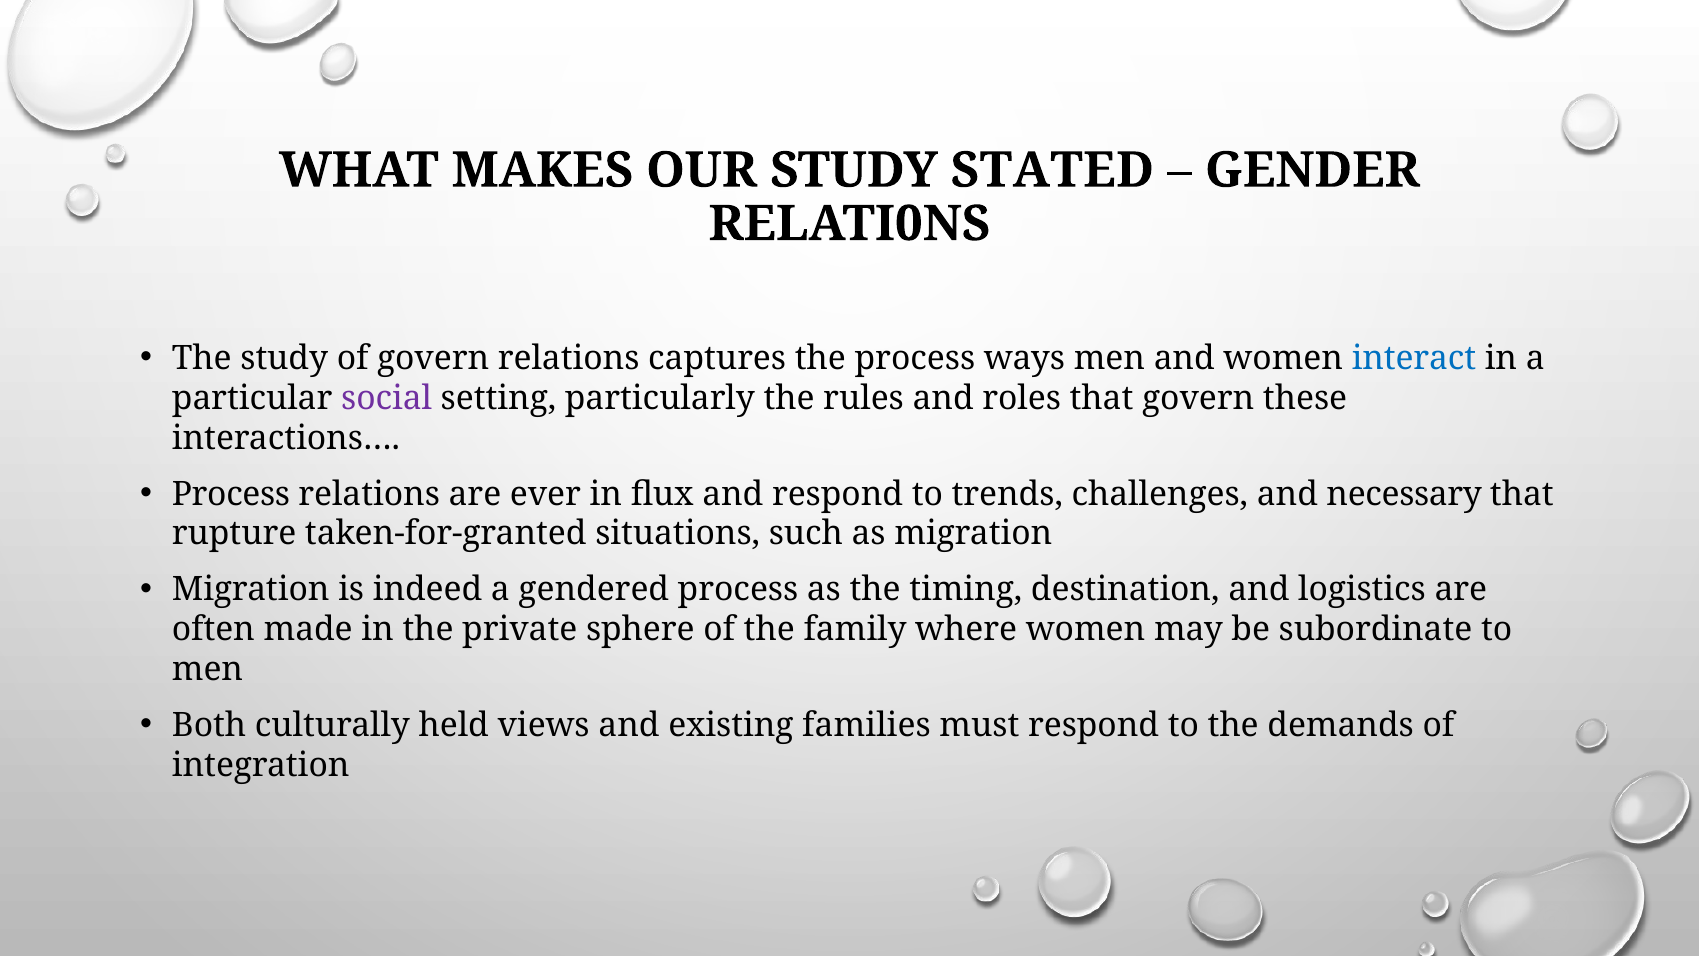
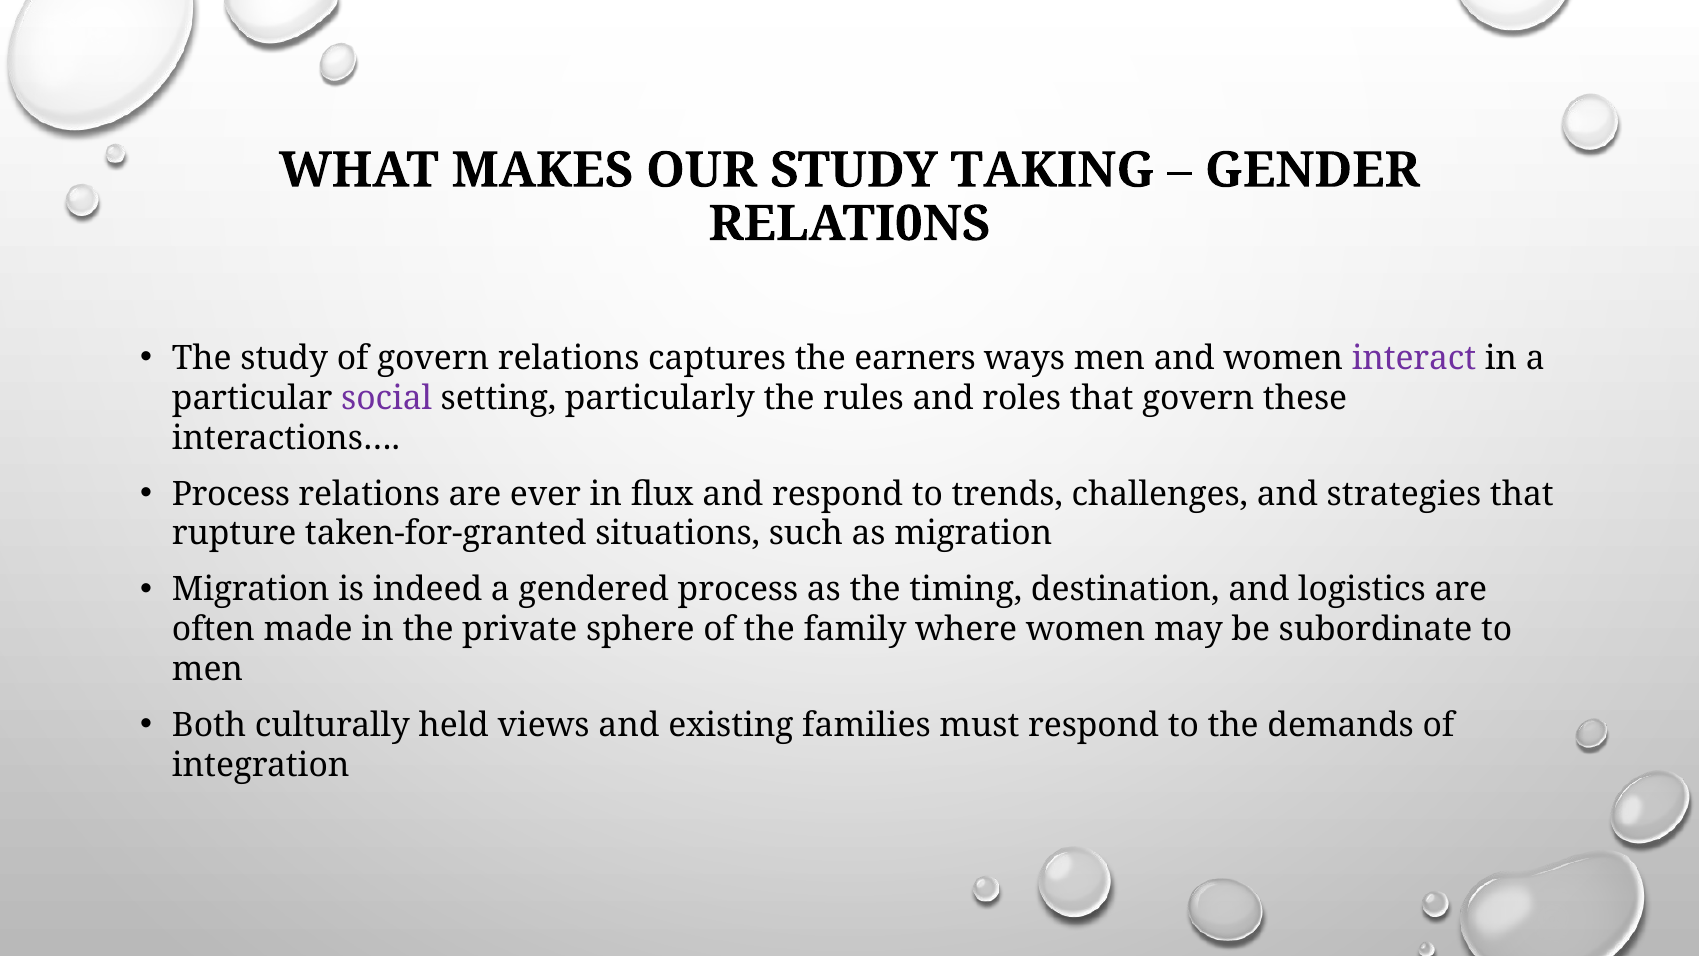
STATED: STATED -> TAKING
the process: process -> earners
interact colour: blue -> purple
necessary: necessary -> strategies
